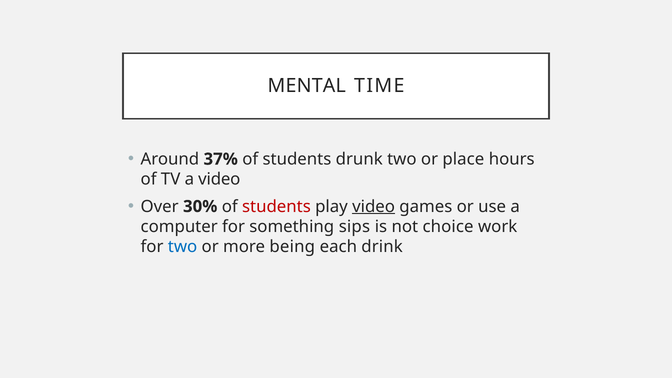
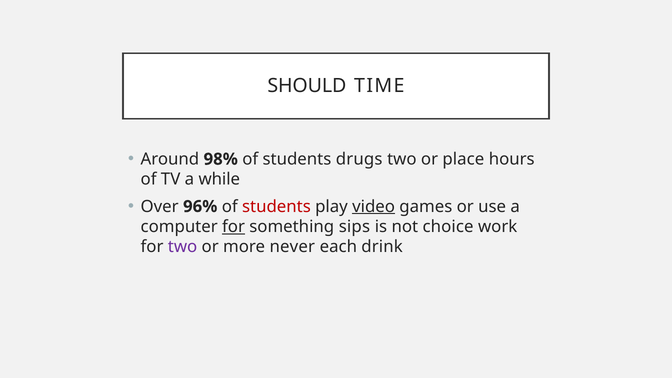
MENTAL: MENTAL -> SHOULD
37%: 37% -> 98%
drunk: drunk -> drugs
a video: video -> while
30%: 30% -> 96%
for at (234, 227) underline: none -> present
two at (183, 247) colour: blue -> purple
being: being -> never
